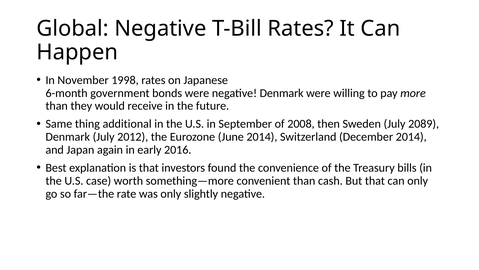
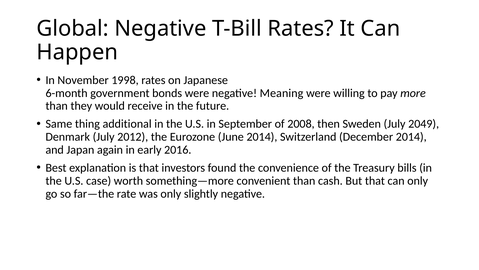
negative Denmark: Denmark -> Meaning
2089: 2089 -> 2049
